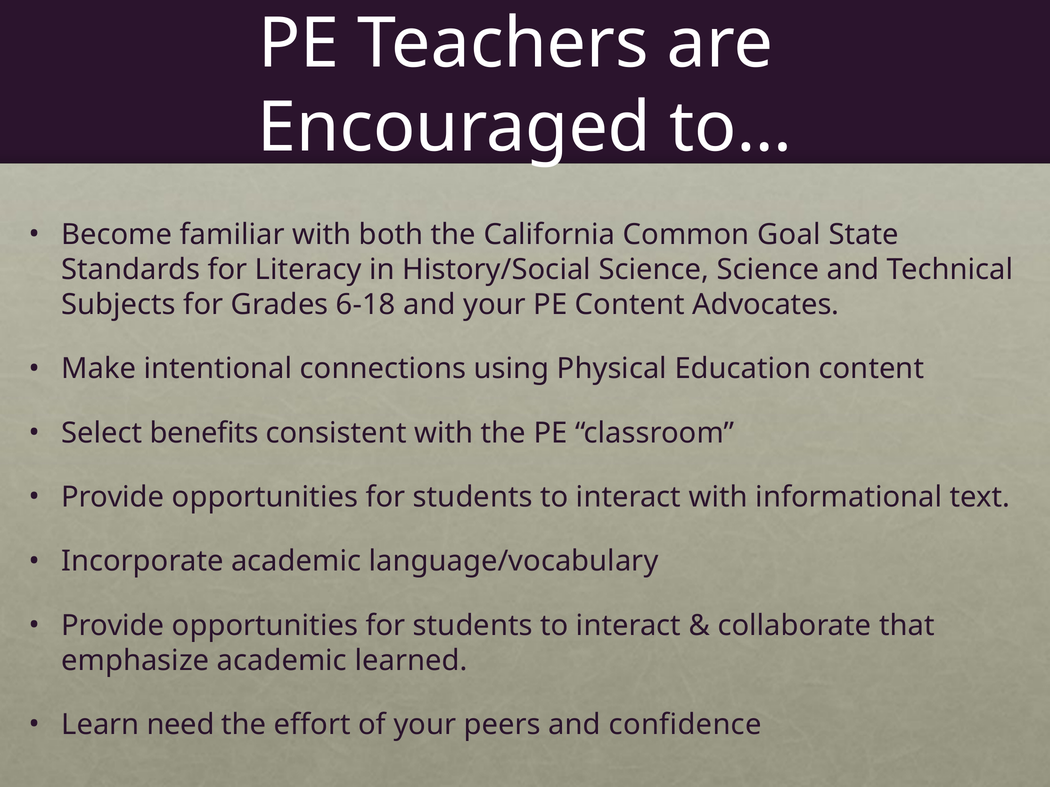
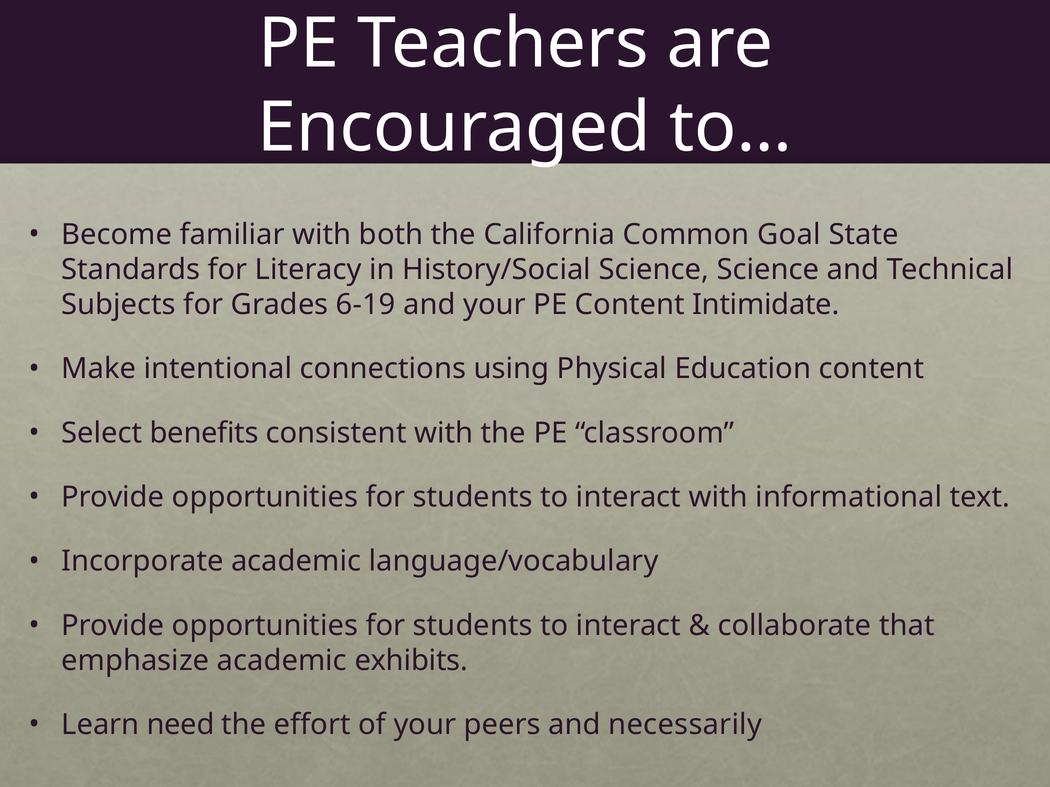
6-18: 6-18 -> 6-19
Advocates: Advocates -> Intimidate
learned: learned -> exhibits
confidence: confidence -> necessarily
